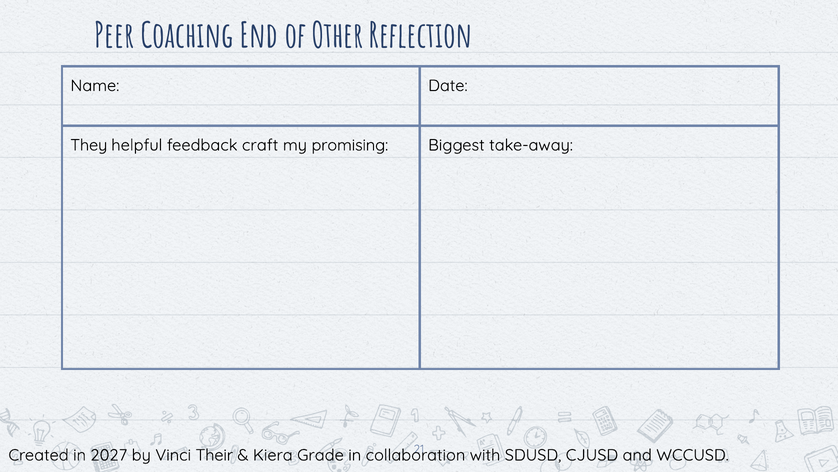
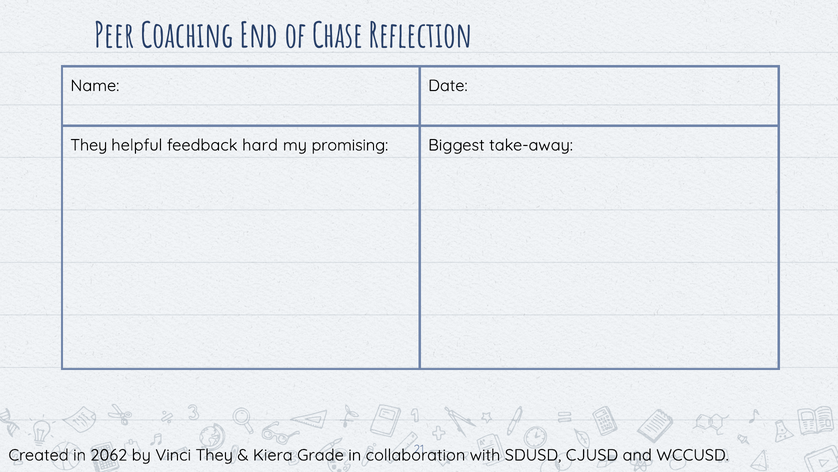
Other: Other -> Chase
craft: craft -> hard
2027: 2027 -> 2062
Vinci Their: Their -> They
